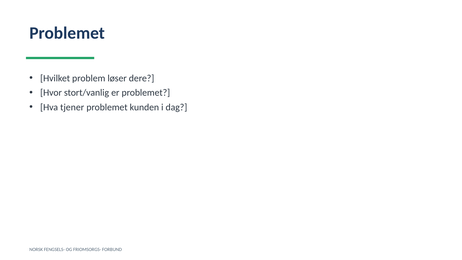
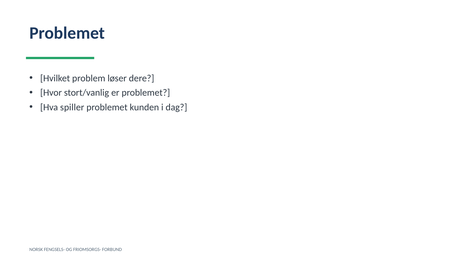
tjener: tjener -> spiller
